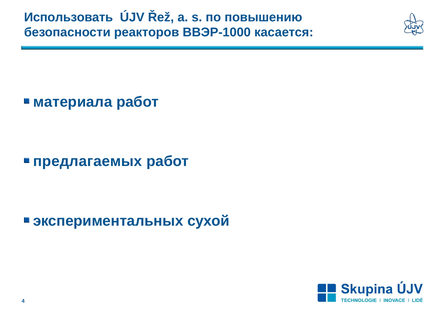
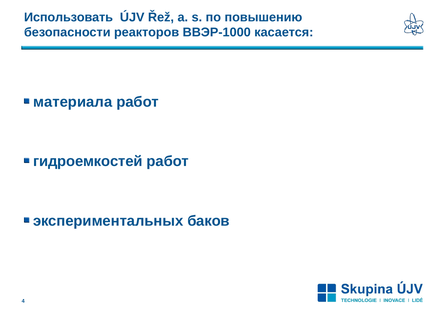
предлагаемых: предлагаемых -> гидроемкостей
сухой: сухой -> баков
